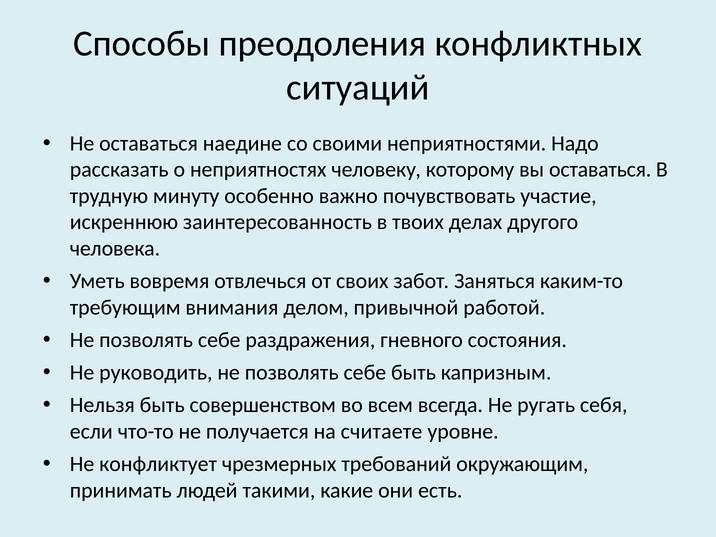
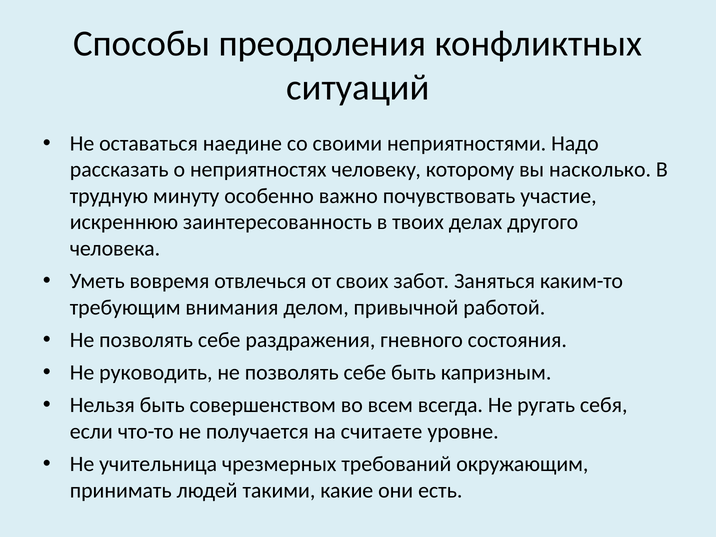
вы оставаться: оставаться -> насколько
конфликтует: конфликтует -> учительница
